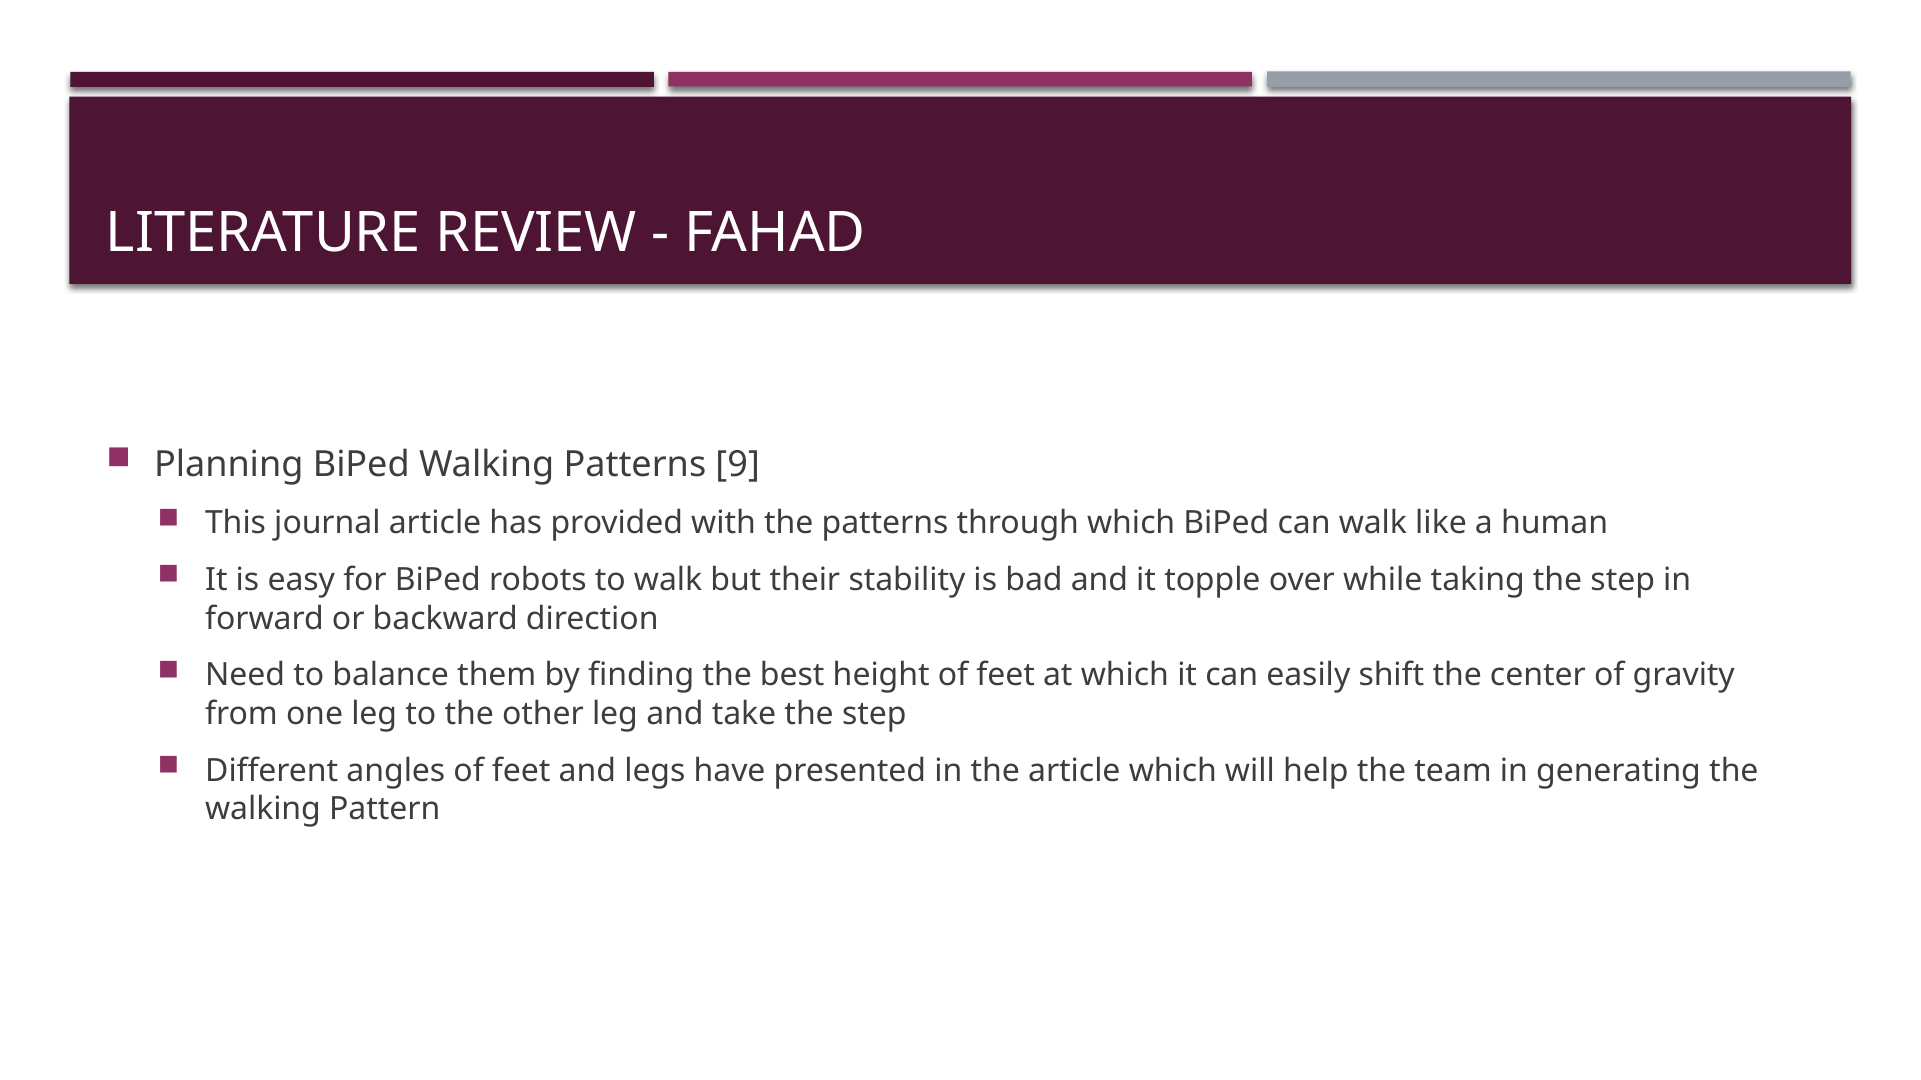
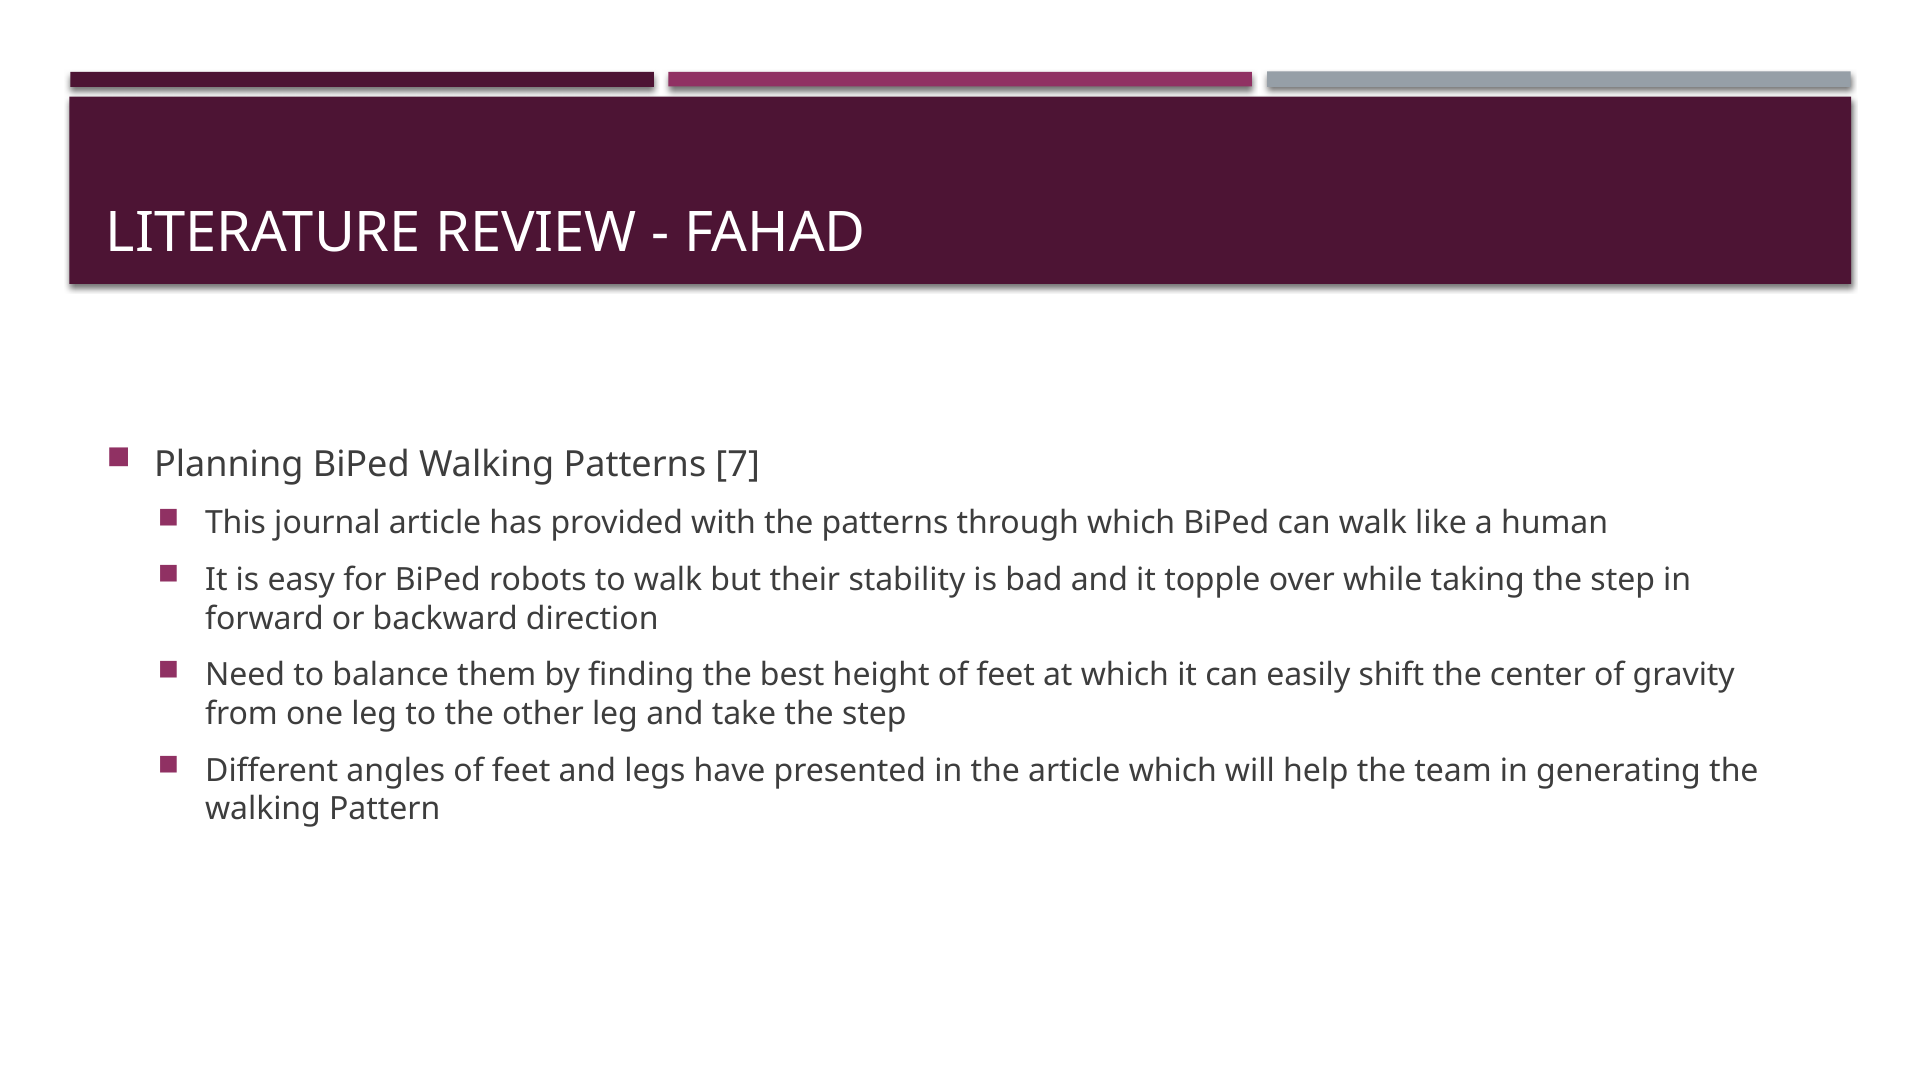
9: 9 -> 7
